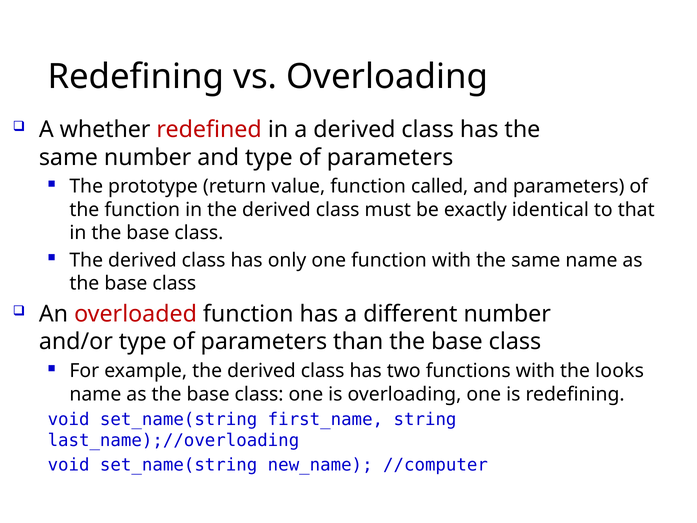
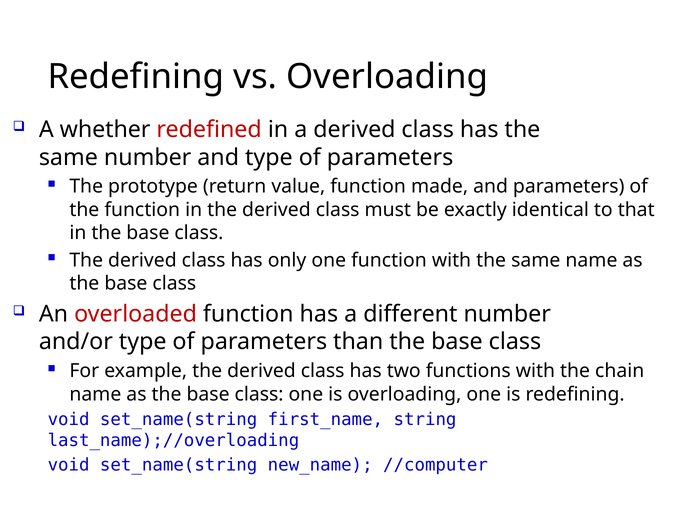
called: called -> made
looks: looks -> chain
